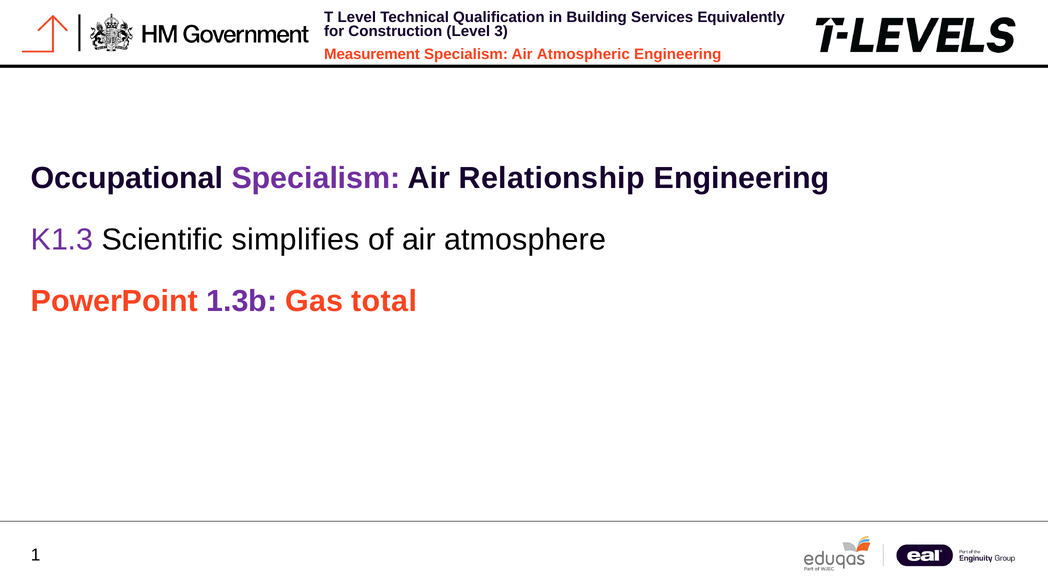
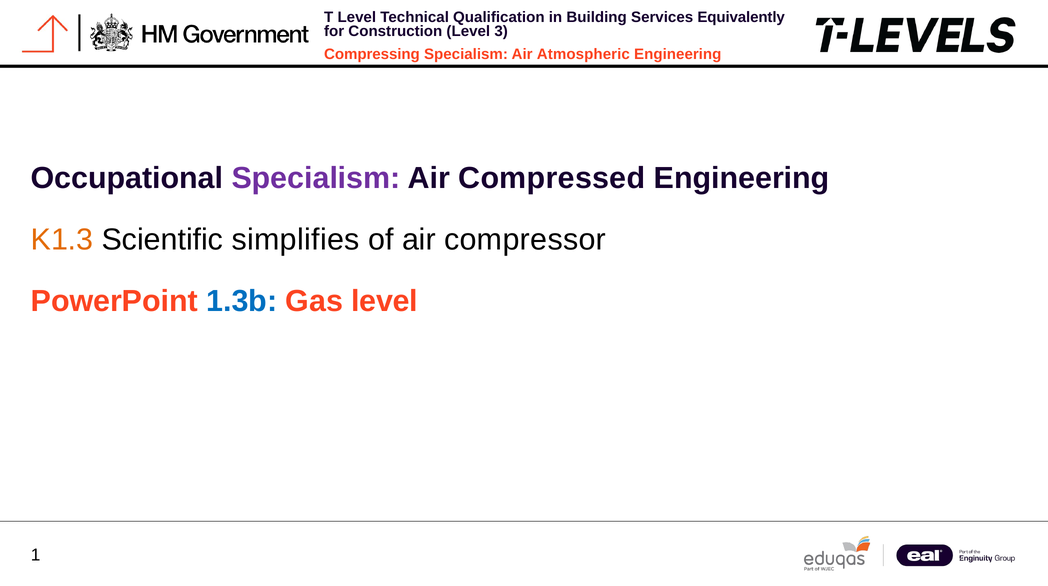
Measurement: Measurement -> Compressing
Relationship: Relationship -> Compressed
K1.3 colour: purple -> orange
atmosphere: atmosphere -> compressor
1.3b colour: purple -> blue
Gas total: total -> level
